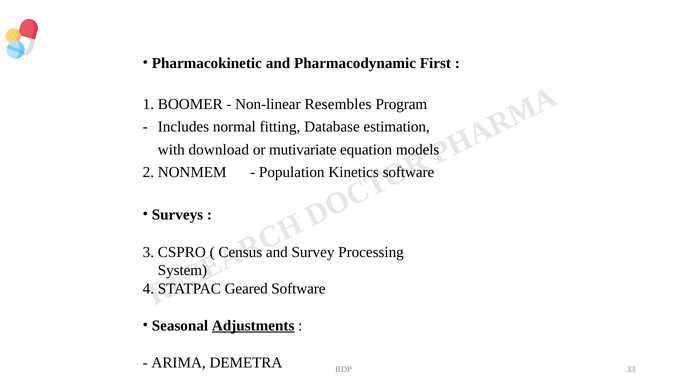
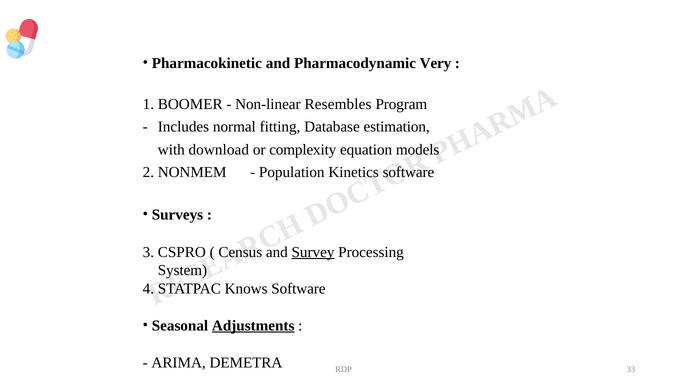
First: First -> Very
mutivariate: mutivariate -> complexity
Survey underline: none -> present
Geared: Geared -> Knows
